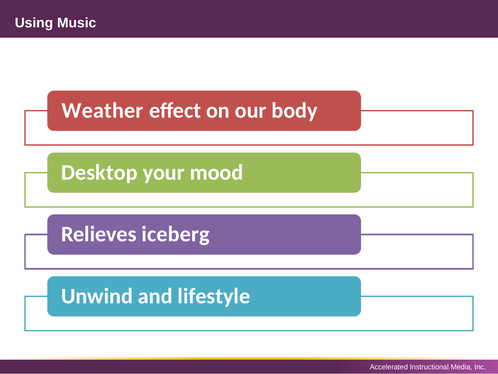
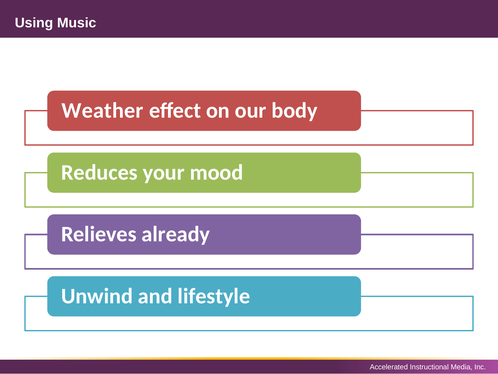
Desktop: Desktop -> Reduces
iceberg: iceberg -> already
